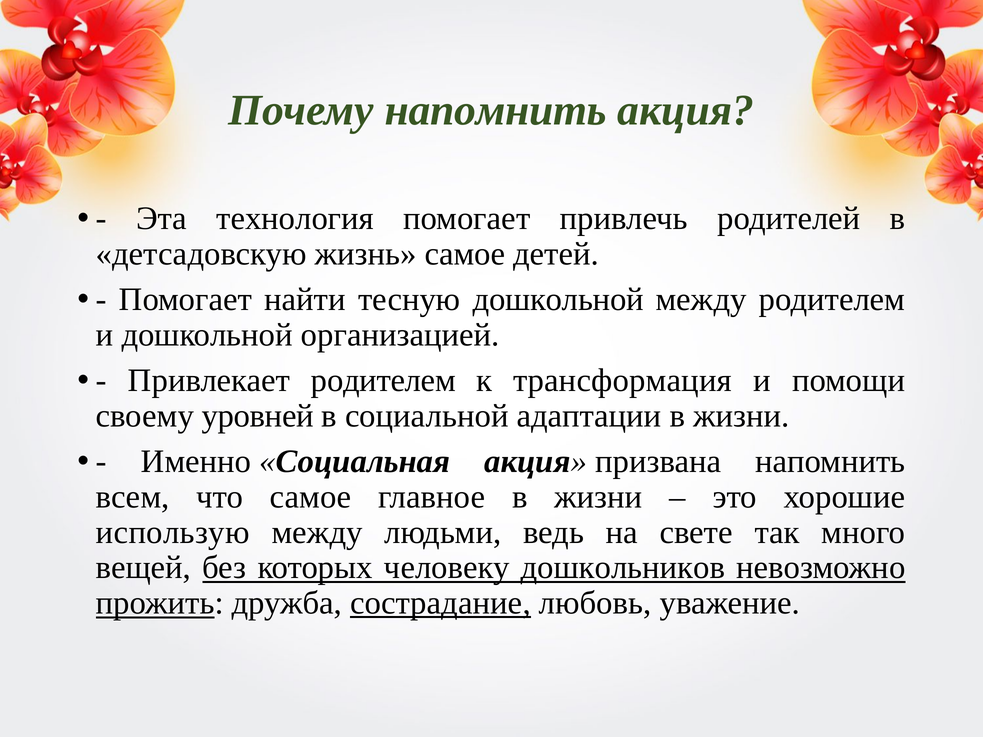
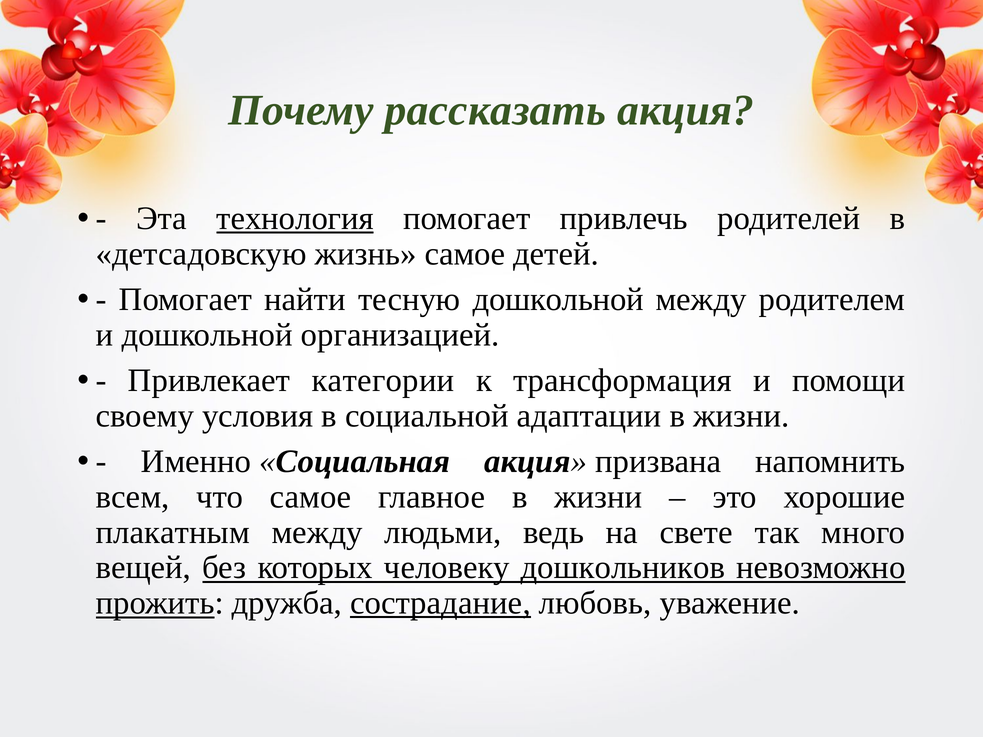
Почему напомнить: напомнить -> рассказать
технология underline: none -> present
Привлекает родителем: родителем -> категории
уровней: уровней -> условия
использую: использую -> плакатным
